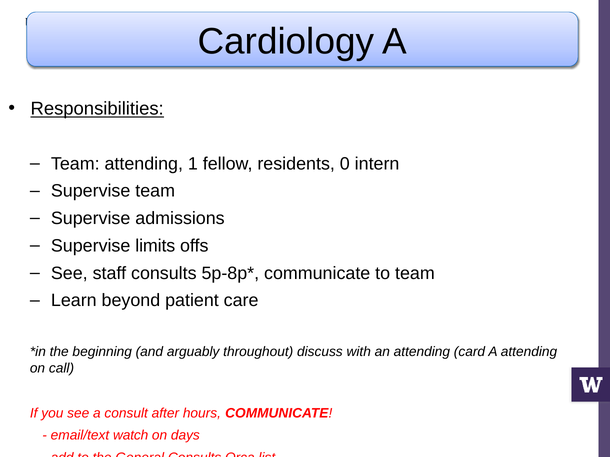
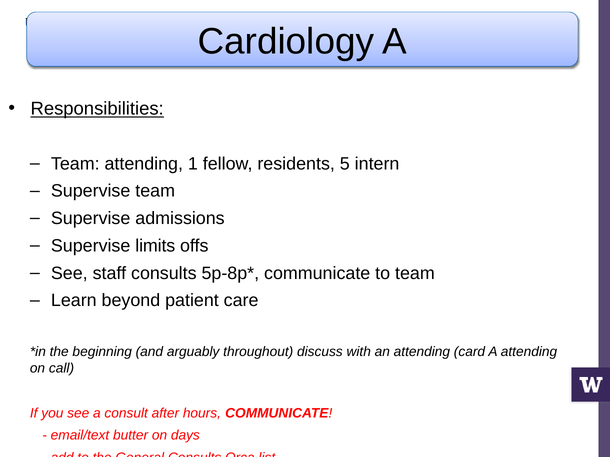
0: 0 -> 5
watch: watch -> butter
